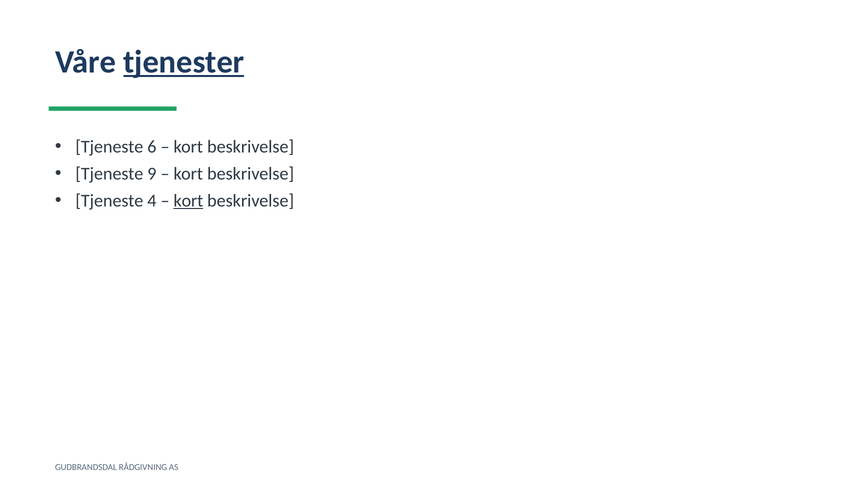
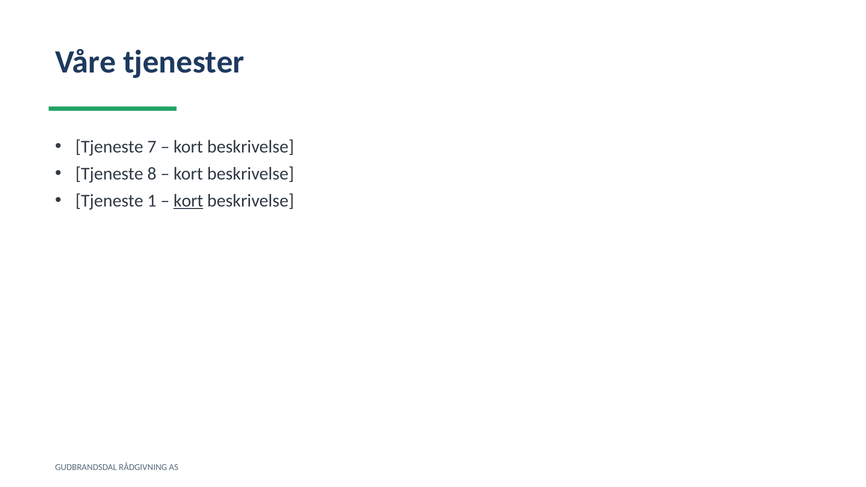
tjenester underline: present -> none
6: 6 -> 7
9: 9 -> 8
4: 4 -> 1
